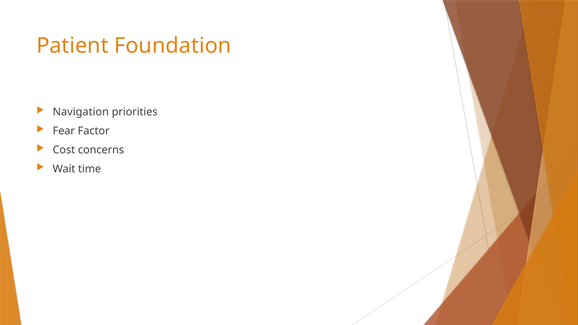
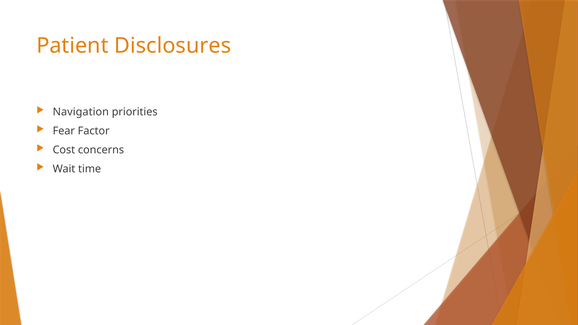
Foundation: Foundation -> Disclosures
